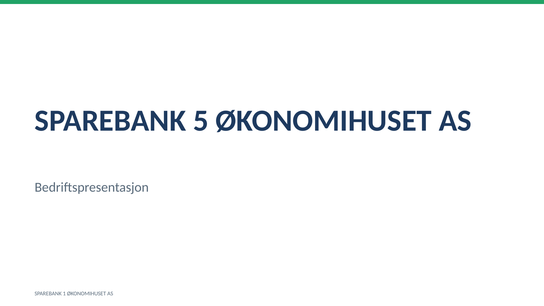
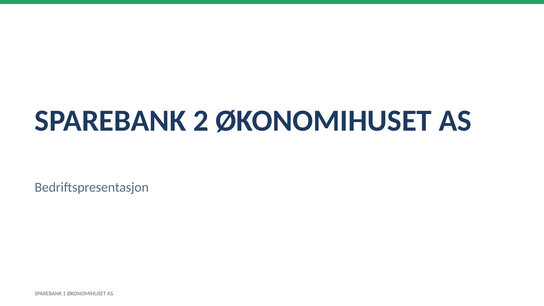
5: 5 -> 2
